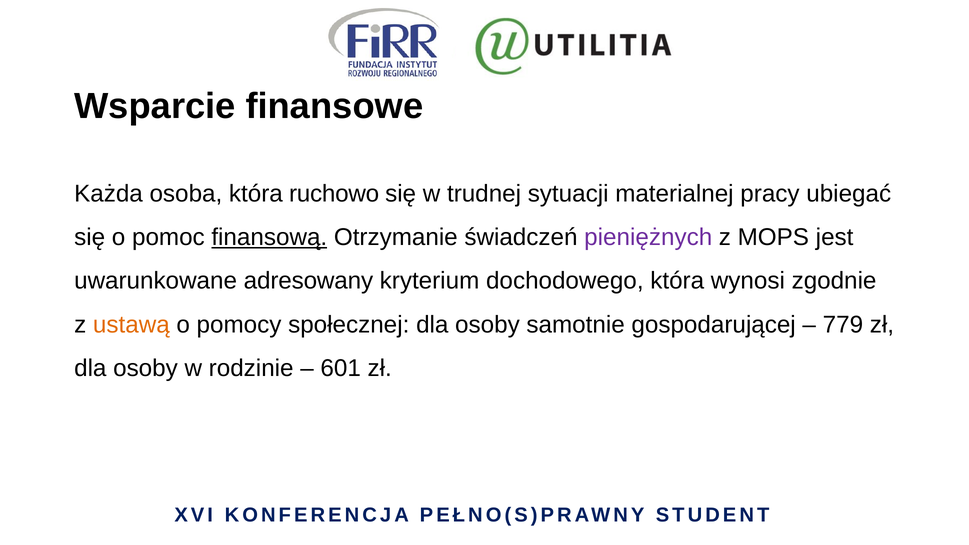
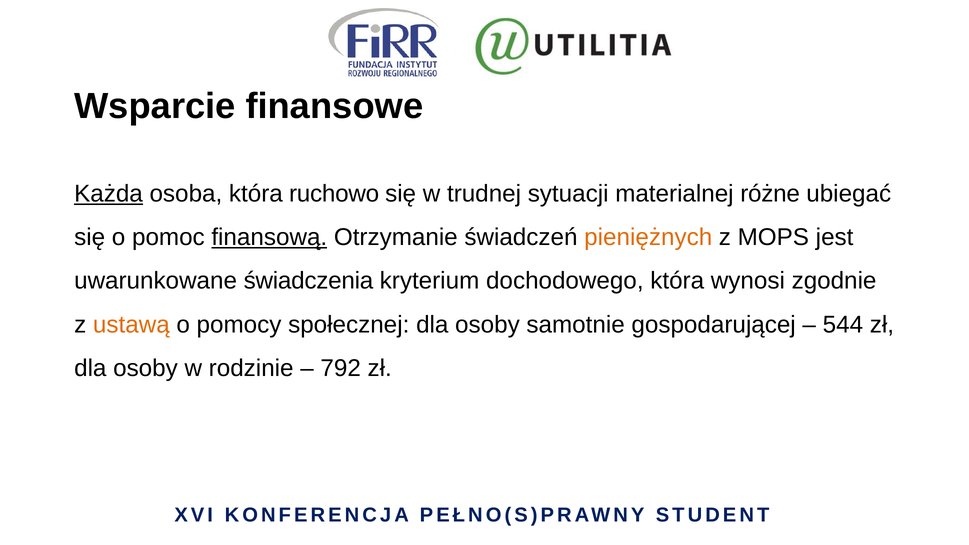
Każda underline: none -> present
pracy: pracy -> różne
pieniężnych colour: purple -> orange
adresowany: adresowany -> świadczenia
779: 779 -> 544
601: 601 -> 792
